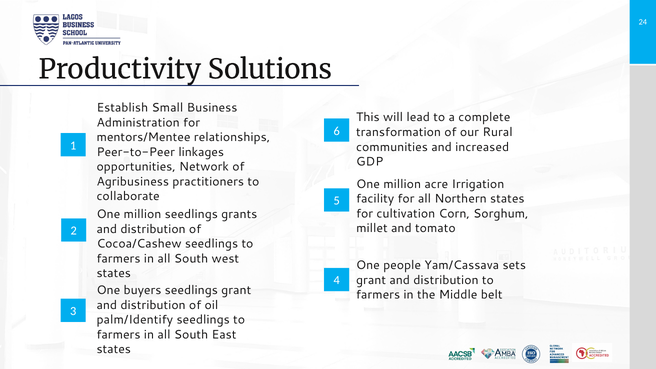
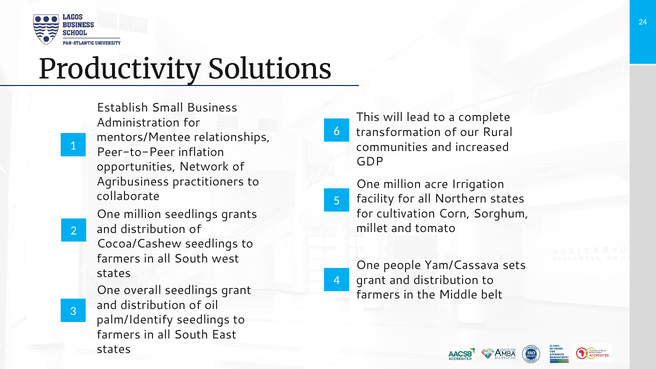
linkages: linkages -> inflation
buyers: buyers -> overall
